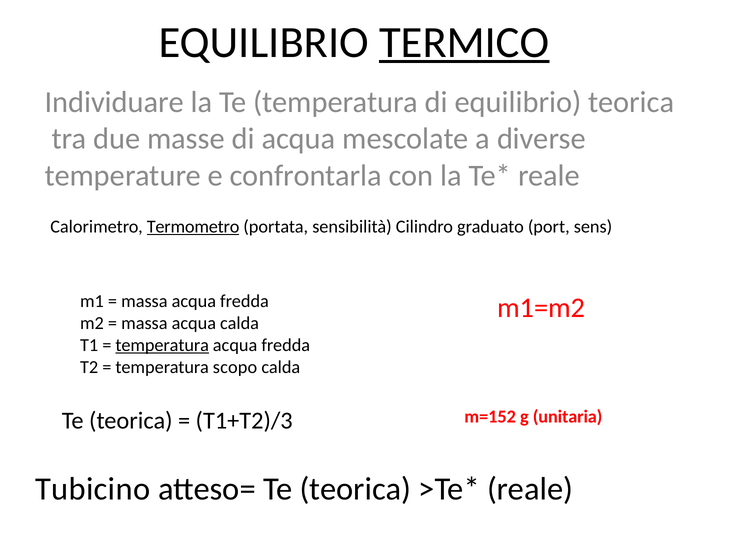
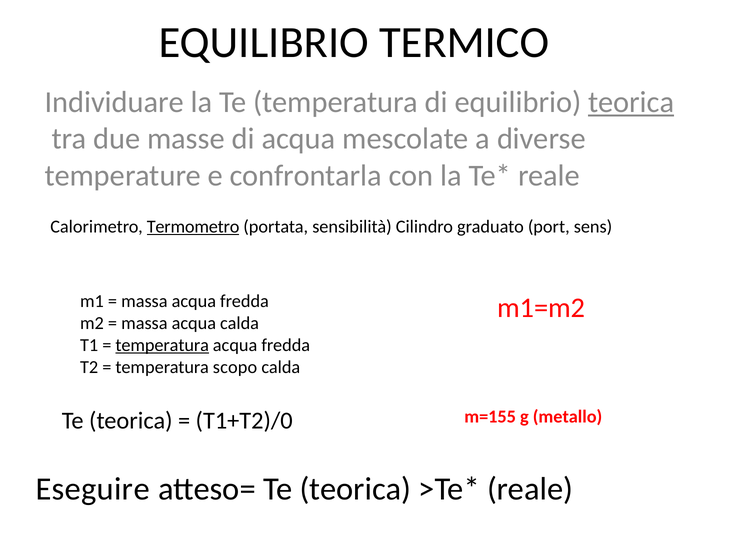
TERMICO underline: present -> none
teorica at (631, 102) underline: none -> present
m=152: m=152 -> m=155
unitaria: unitaria -> metallo
T1+T2)/3: T1+T2)/3 -> T1+T2)/0
Tubicino: Tubicino -> Eseguire
